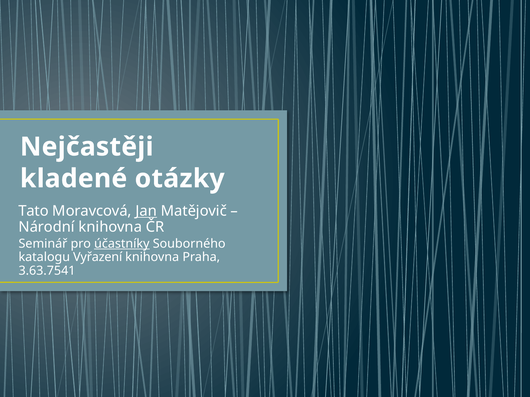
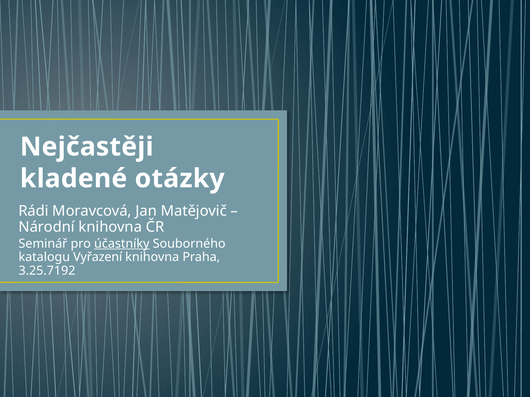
Tato: Tato -> Rádi
Jan underline: present -> none
3.63.7541: 3.63.7541 -> 3.25.7192
